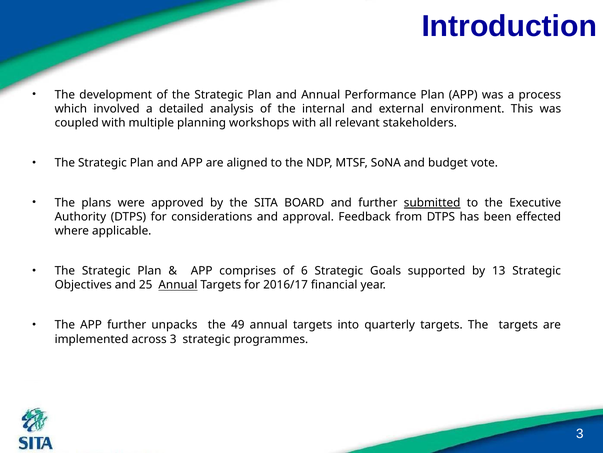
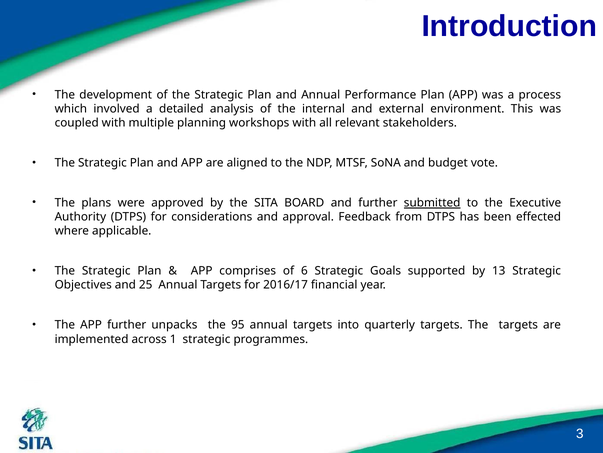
Annual at (178, 285) underline: present -> none
49: 49 -> 95
across 3: 3 -> 1
